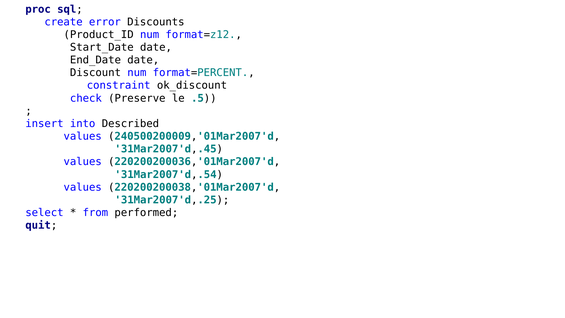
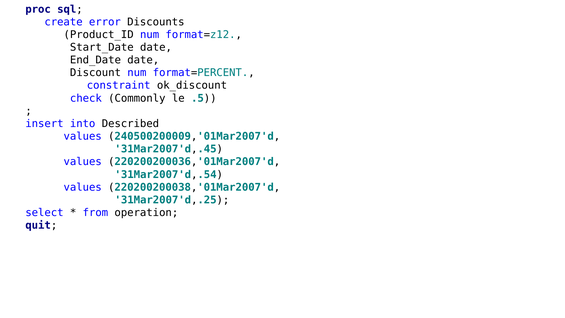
Preserve: Preserve -> Commonly
performed: performed -> operation
